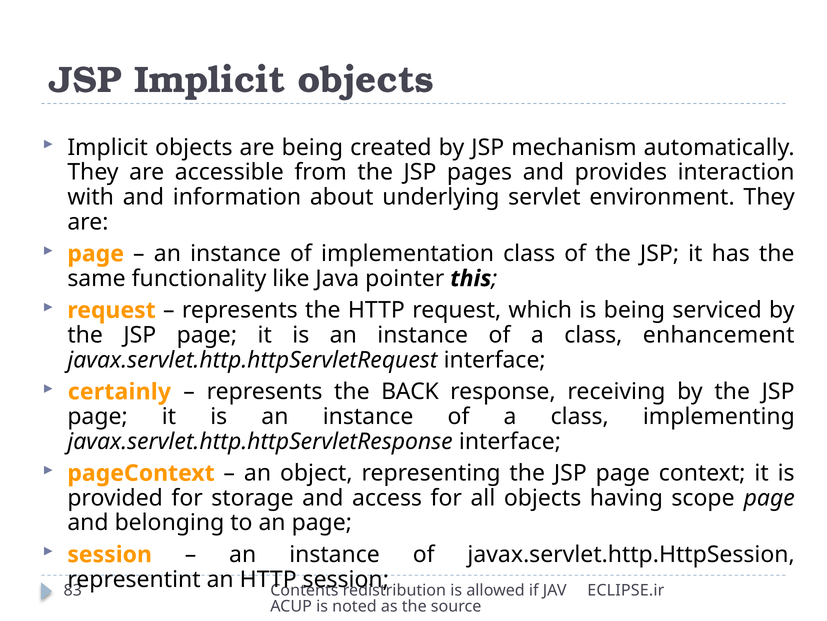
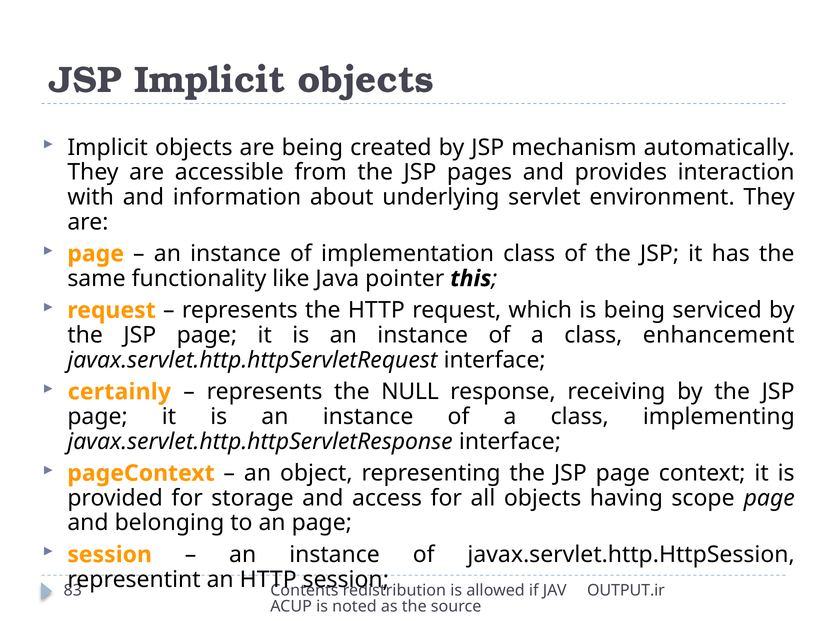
BACK: BACK -> NULL
ECLIPSE.ir: ECLIPSE.ir -> OUTPUT.ir
